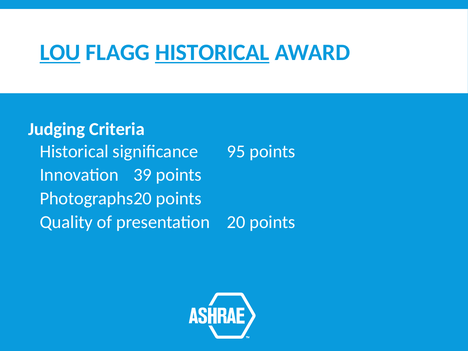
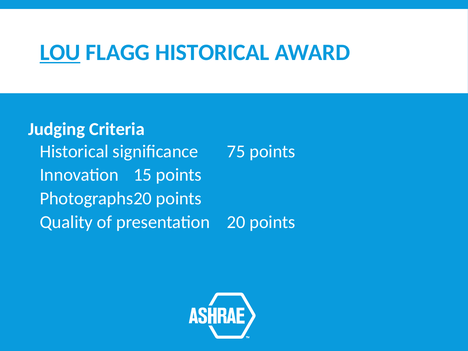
HISTORICAL at (212, 53) underline: present -> none
95: 95 -> 75
39: 39 -> 15
